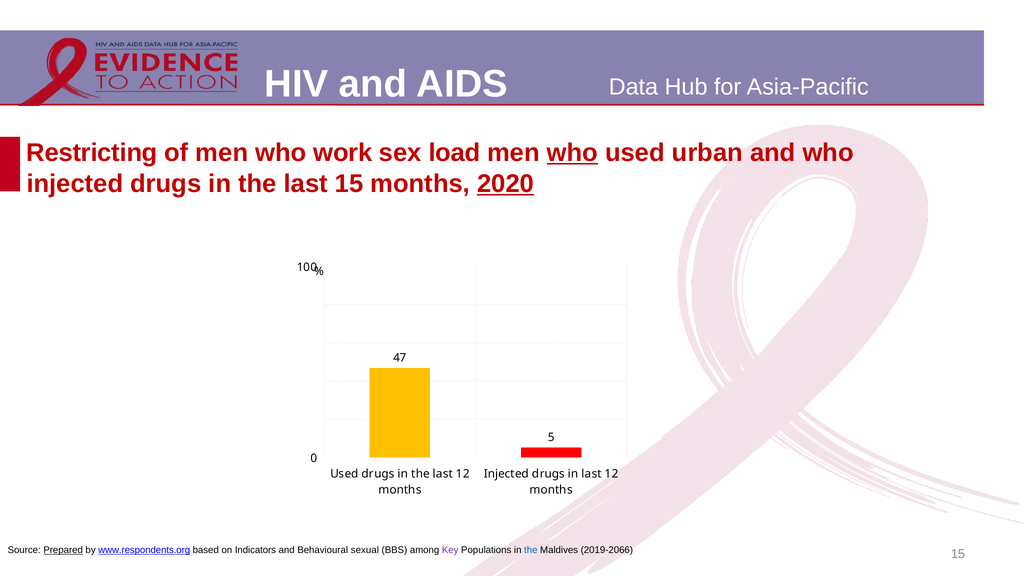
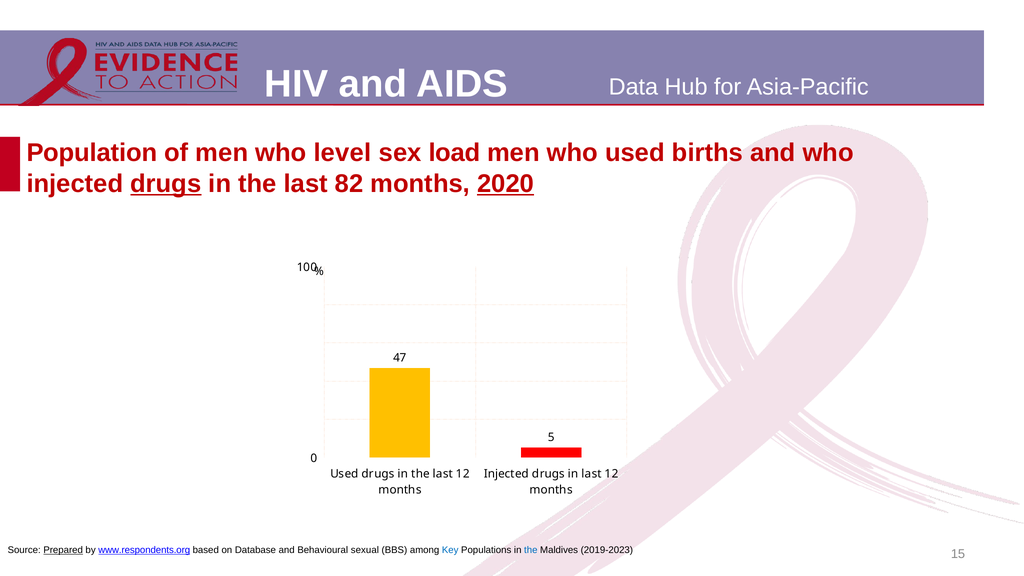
Restricting: Restricting -> Population
work: work -> level
who at (572, 153) underline: present -> none
urban: urban -> births
drugs at (166, 184) underline: none -> present
last 15: 15 -> 82
Indicators: Indicators -> Database
Key colour: purple -> blue
2019-2066: 2019-2066 -> 2019-2023
